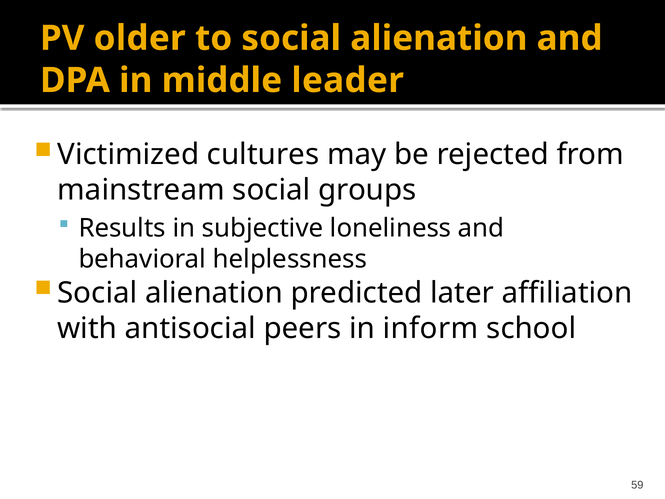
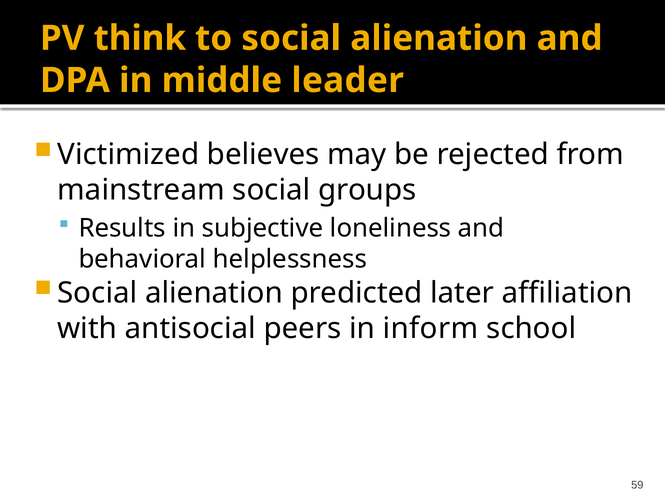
older: older -> think
cultures: cultures -> believes
